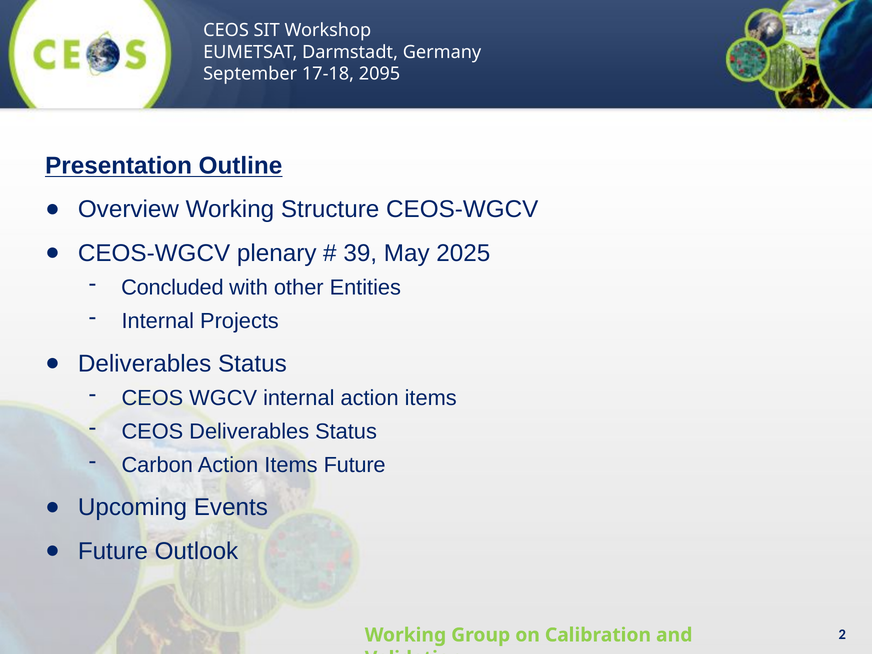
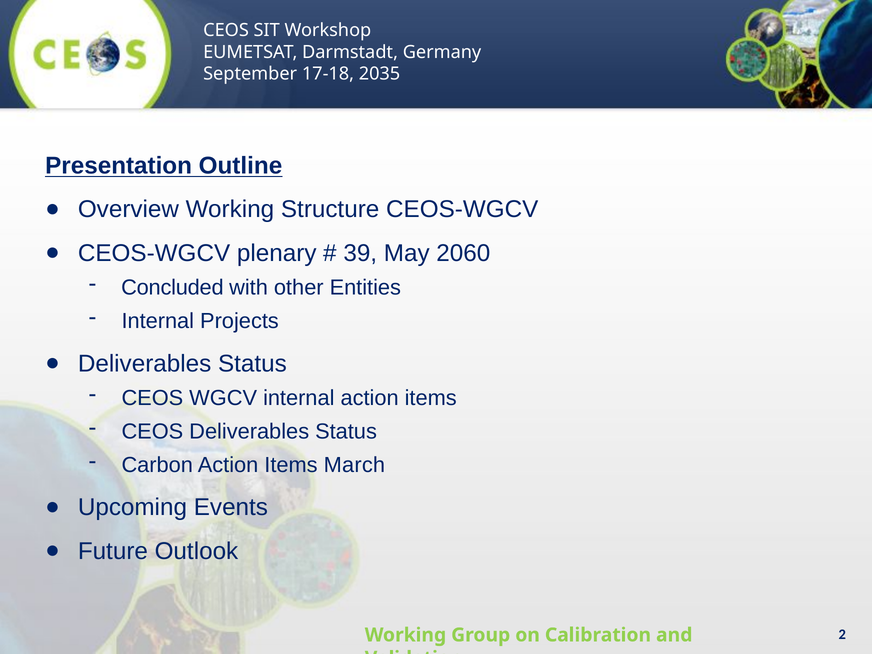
2095: 2095 -> 2035
2025: 2025 -> 2060
Items Future: Future -> March
